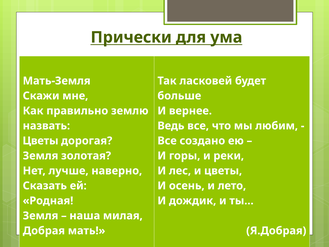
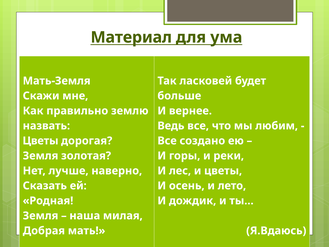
Прически: Прически -> Материал
Я.Добрая: Я.Добрая -> Я.Вдаюсь
